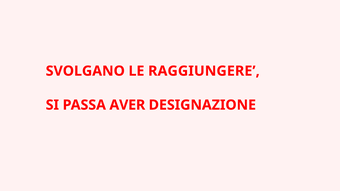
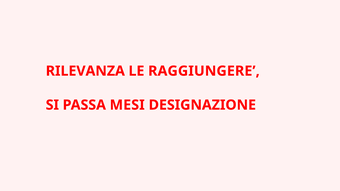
SVOLGANO: SVOLGANO -> RILEVANZA
AVER: AVER -> MESI
